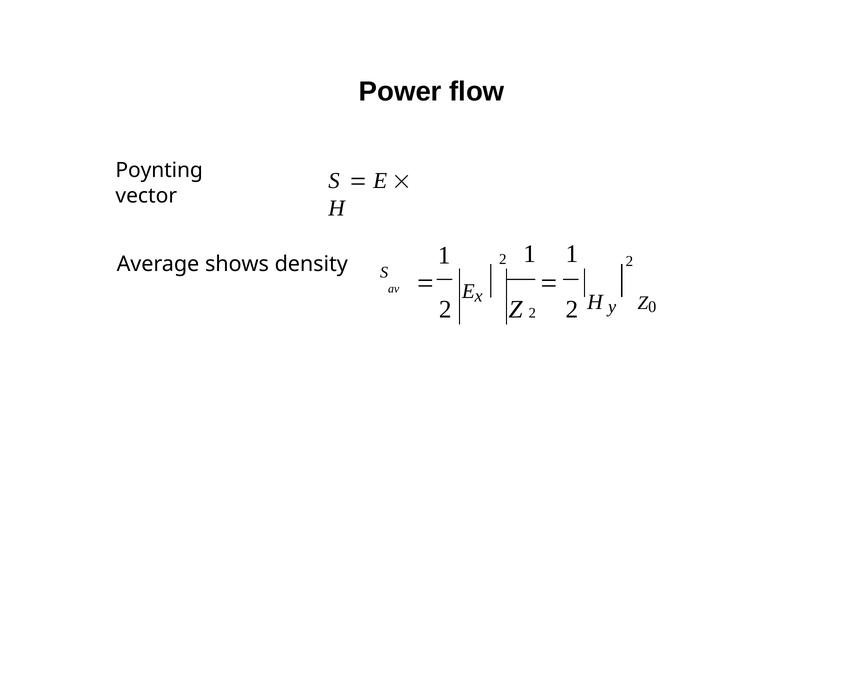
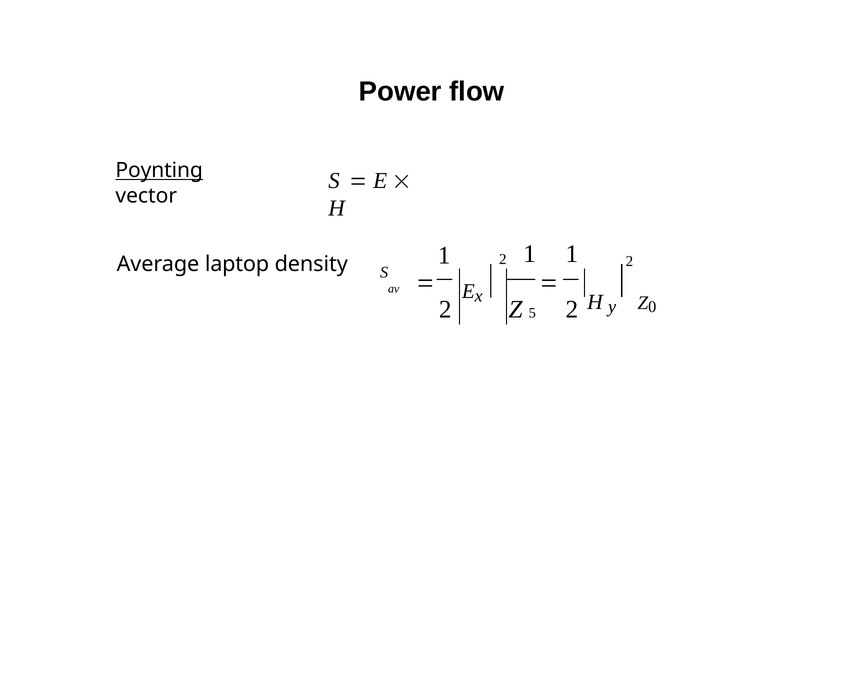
Poynting underline: none -> present
shows: shows -> laptop
Z 2: 2 -> 5
